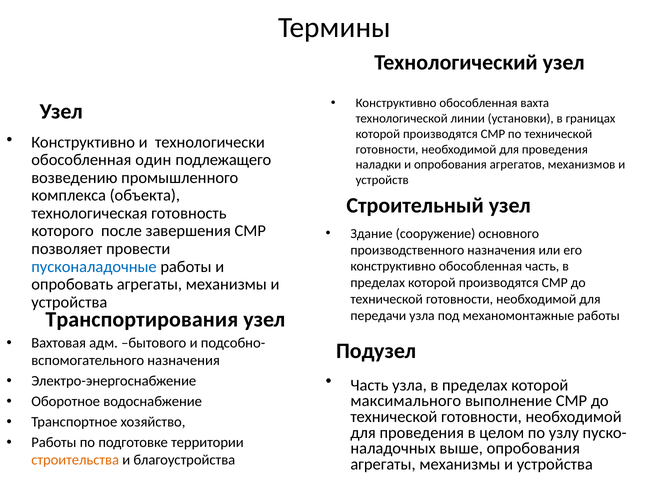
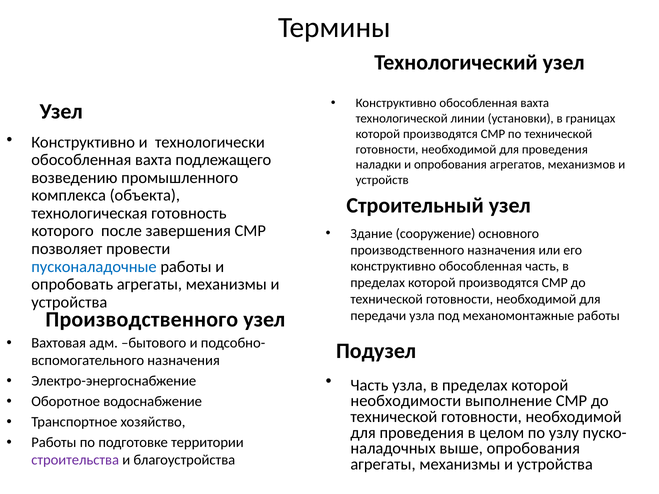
один at (153, 160): один -> вахта
Транспортирования at (142, 320): Транспортирования -> Производственного
максимального: максимального -> необходимости
строительства colour: orange -> purple
